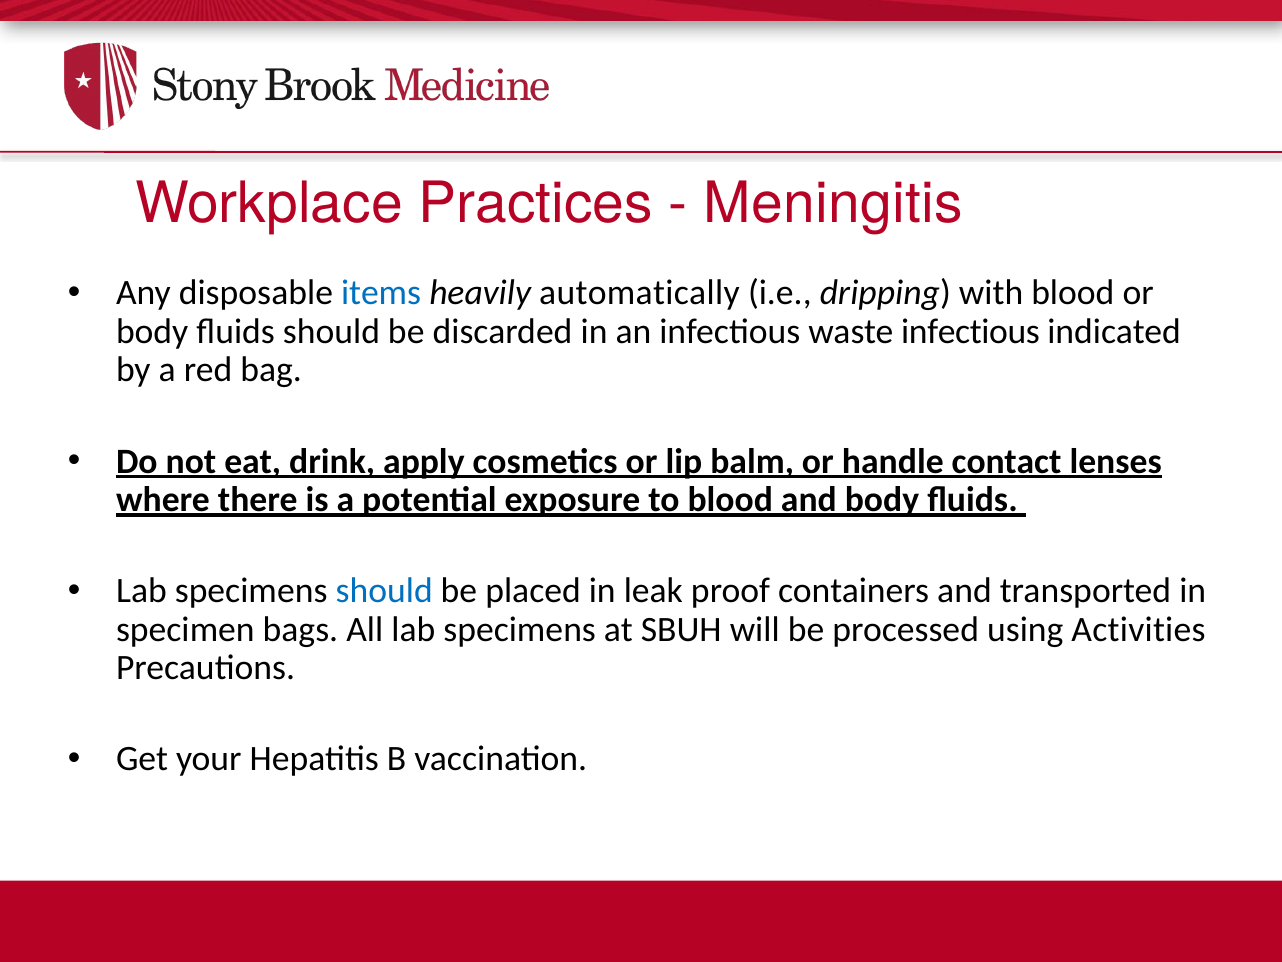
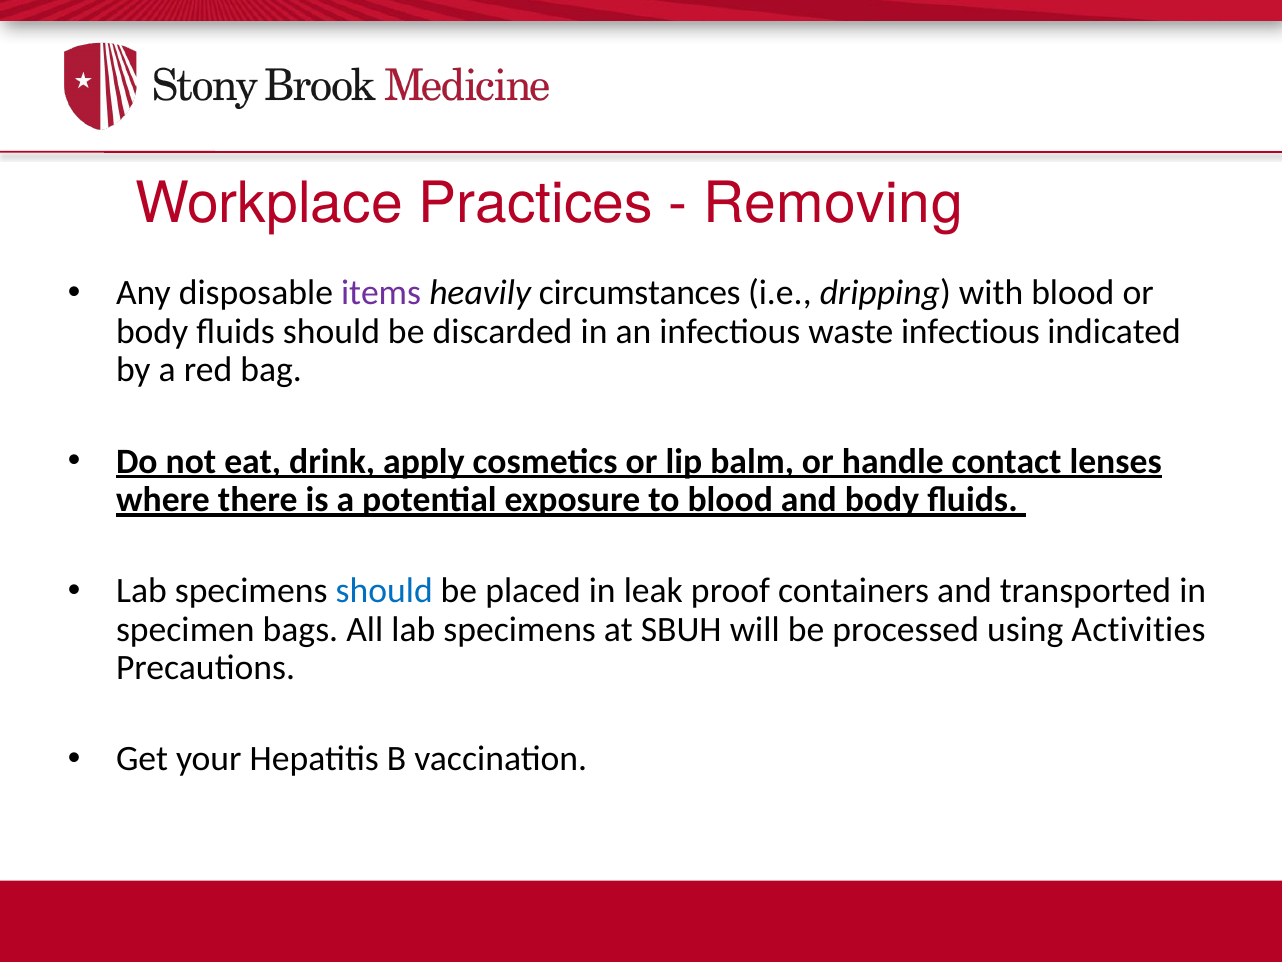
Meningitis: Meningitis -> Removing
items colour: blue -> purple
automatically: automatically -> circumstances
